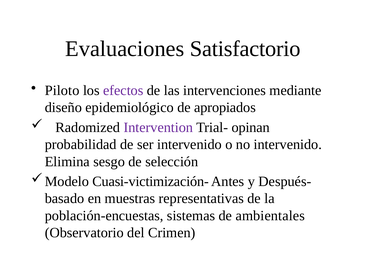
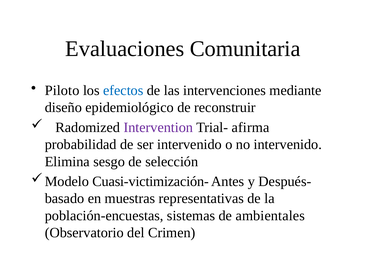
Satisfactorio: Satisfactorio -> Comunitaria
efectos colour: purple -> blue
apropiados: apropiados -> reconstruir
opinan: opinan -> afirma
